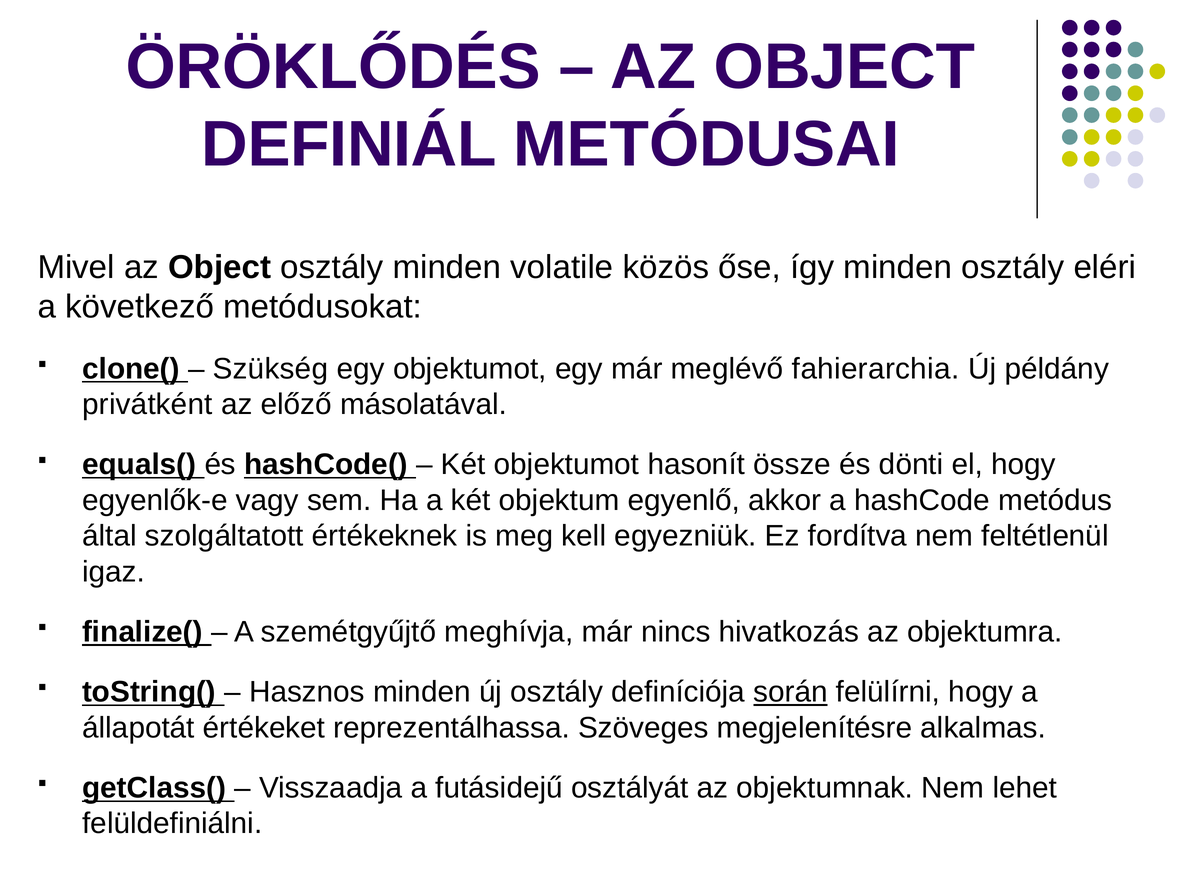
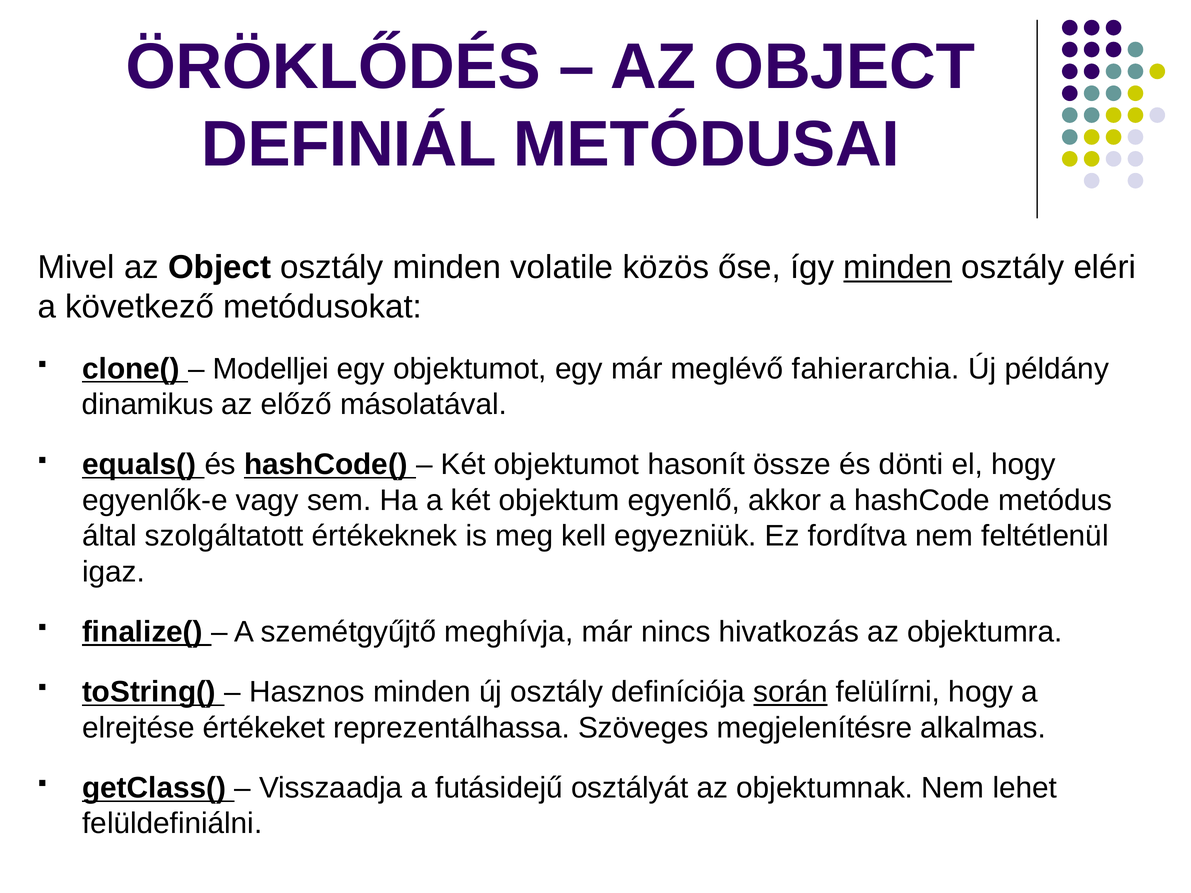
minden at (898, 267) underline: none -> present
Szükség: Szükség -> Modelljei
privátként: privátként -> dinamikus
állapotát: állapotát -> elrejtése
